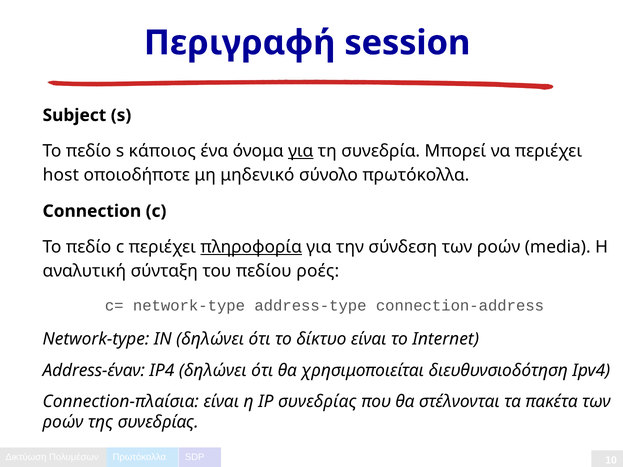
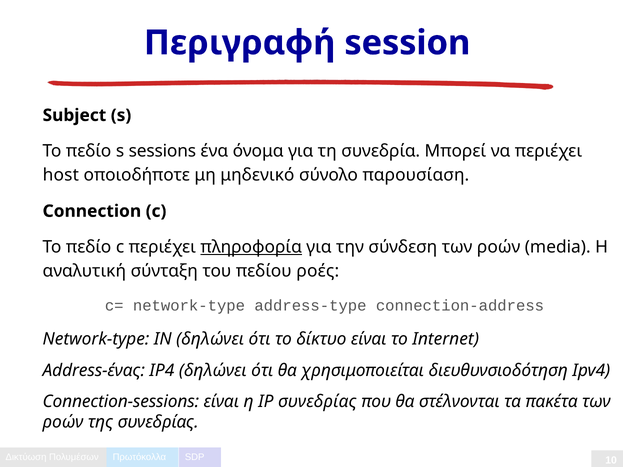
κάποιος: κάποιος -> sessions
για at (301, 151) underline: present -> none
σύνολο πρωτόκολλα: πρωτόκολλα -> παρουσίαση
Address-έναν: Address-έναν -> Address-ένας
Connection-πλαίσια: Connection-πλαίσια -> Connection-sessions
